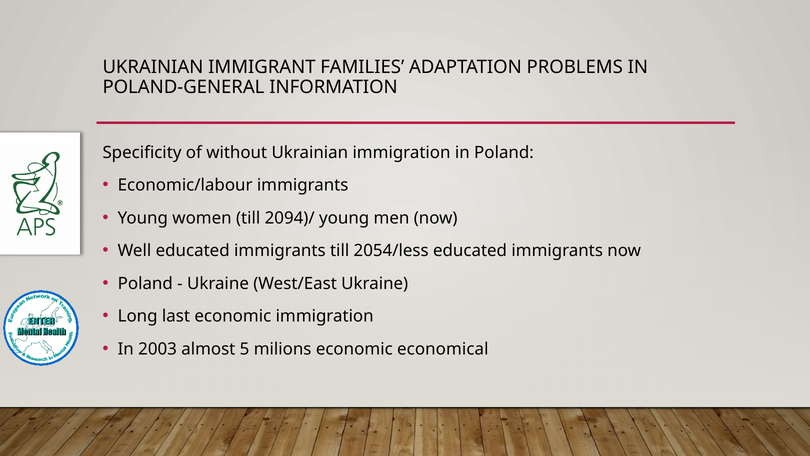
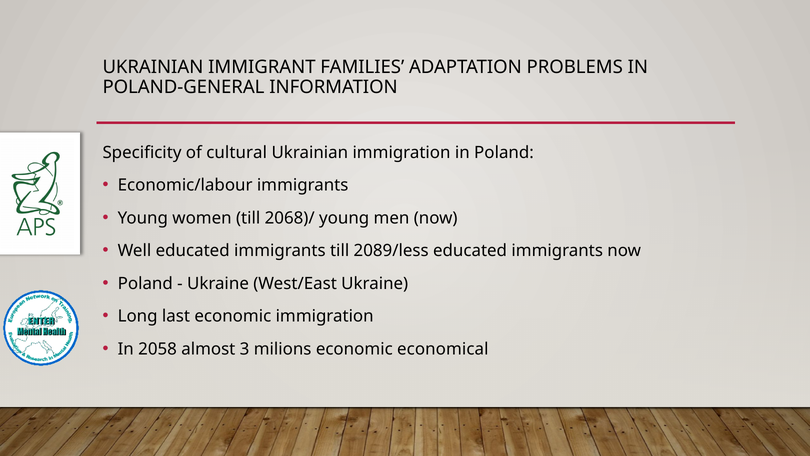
without: without -> cultural
2094)/: 2094)/ -> 2068)/
2054/less: 2054/less -> 2089/less
2003: 2003 -> 2058
5: 5 -> 3
